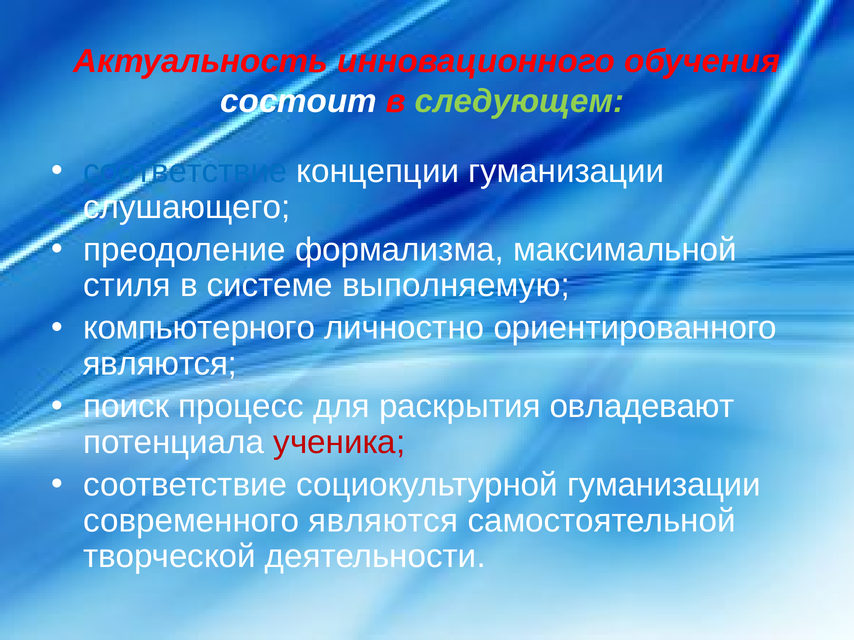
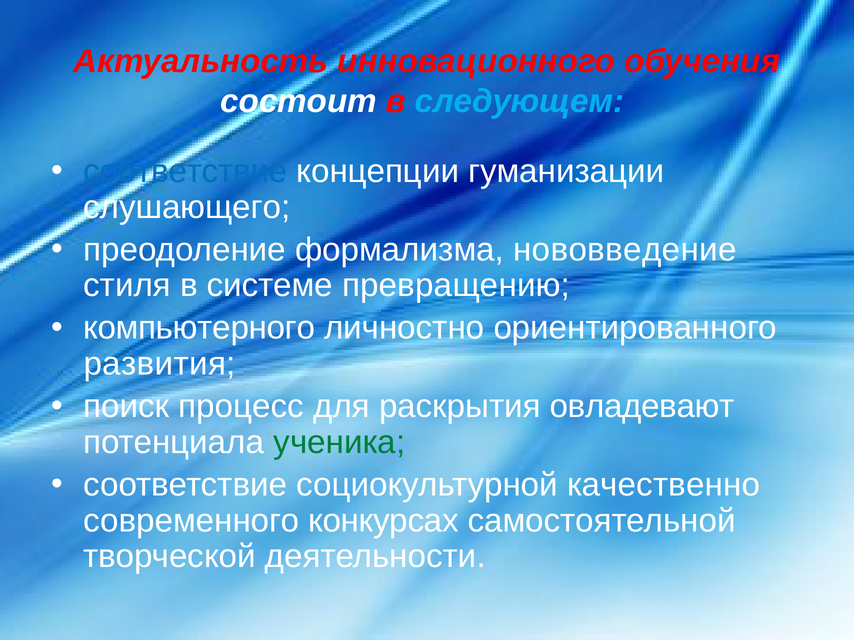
следующем colour: light green -> light blue
максимальной: максимальной -> нововведение
выполняемую: выполняемую -> превращению
являются at (160, 364): являются -> развития
ученика colour: red -> green
социокультурной гуманизации: гуманизации -> качественно
современного являются: являются -> конкурсах
